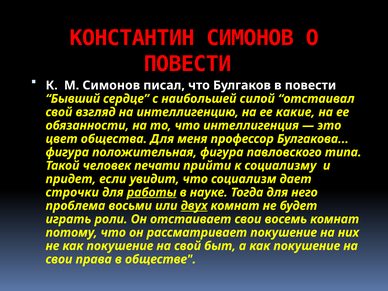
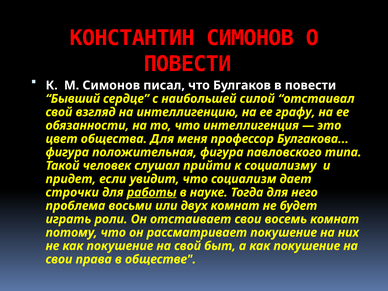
какие: какие -> графу
печати: печати -> слушал
двух underline: present -> none
